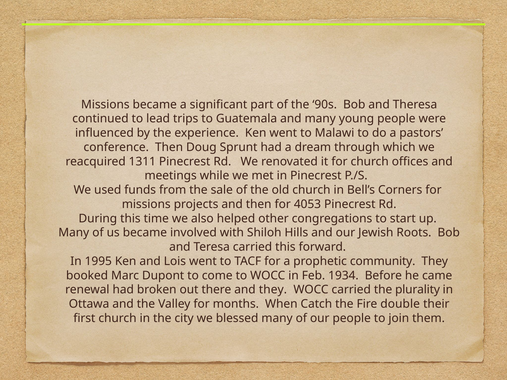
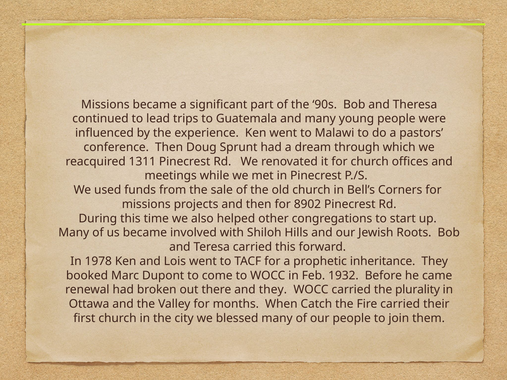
4053: 4053 -> 8902
1995: 1995 -> 1978
community: community -> inheritance
1934: 1934 -> 1932
Fire double: double -> carried
